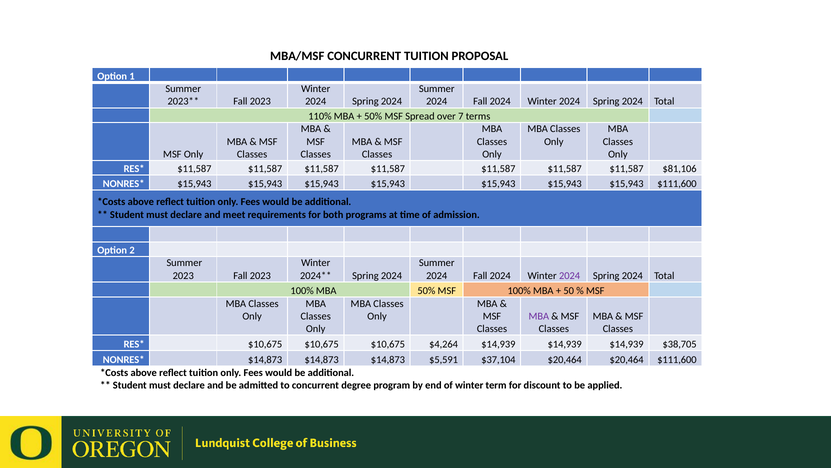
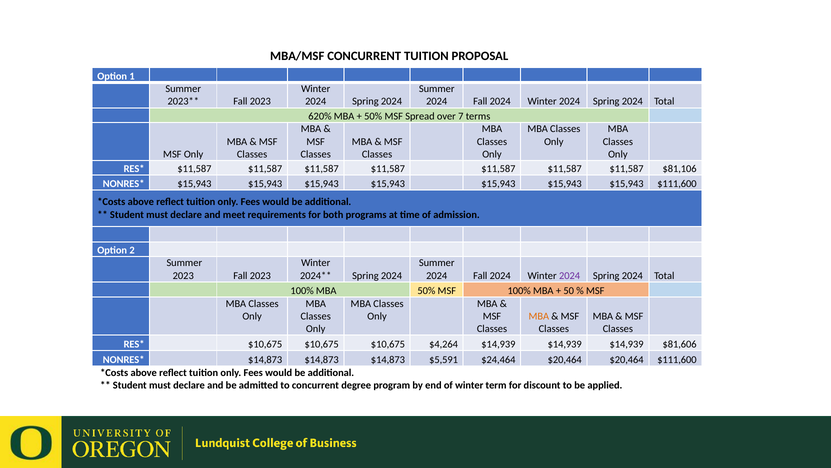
110%: 110% -> 620%
MBA at (539, 316) colour: purple -> orange
$38,705: $38,705 -> $81,606
$37,104: $37,104 -> $24,464
